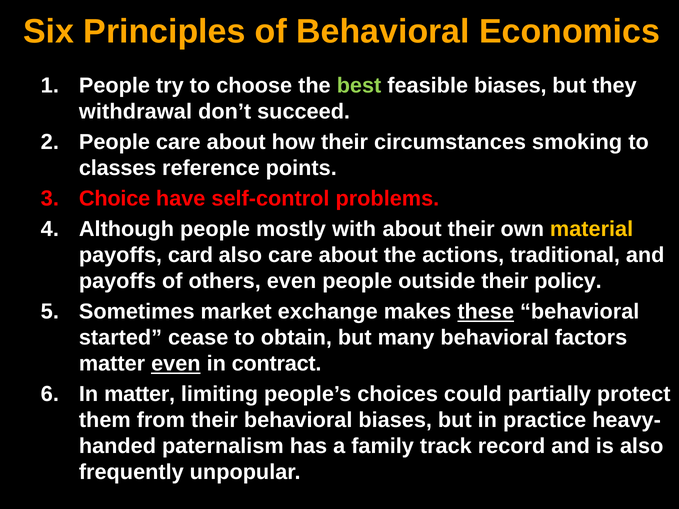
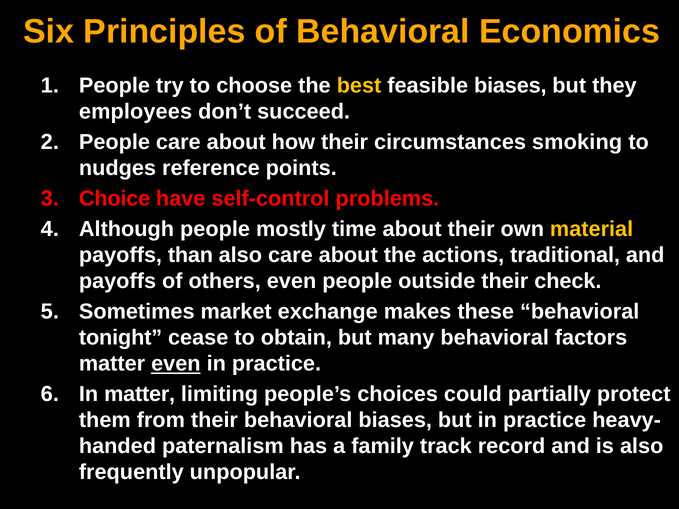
best colour: light green -> yellow
withdrawal: withdrawal -> employees
classes: classes -> nudges
with: with -> time
card: card -> than
policy: policy -> check
these underline: present -> none
started: started -> tonight
contract at (277, 364): contract -> practice
